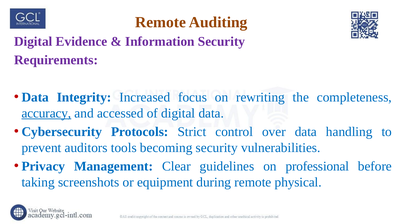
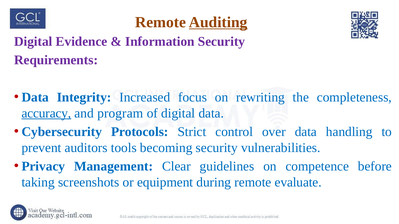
Auditing underline: none -> present
accessed: accessed -> program
professional: professional -> competence
physical: physical -> evaluate
